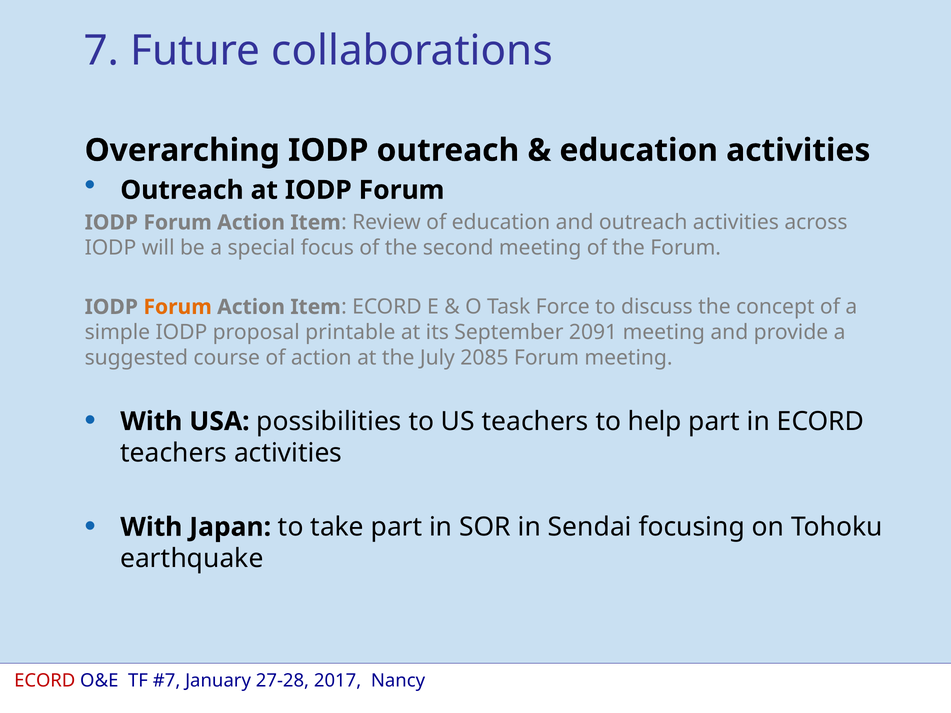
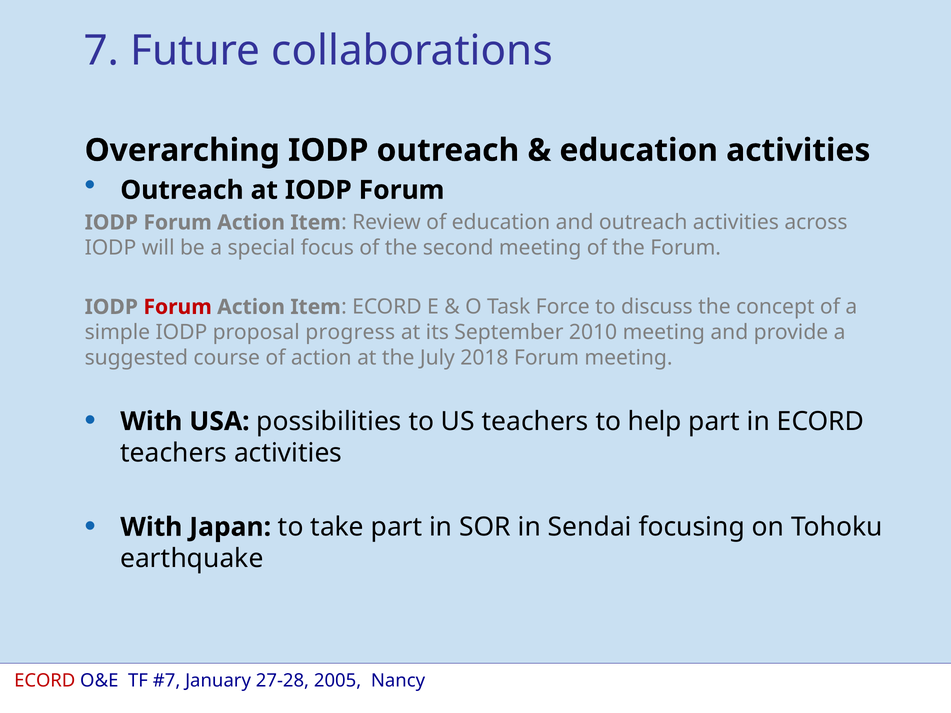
Forum at (178, 307) colour: orange -> red
printable: printable -> progress
2091: 2091 -> 2010
2085: 2085 -> 2018
2017: 2017 -> 2005
